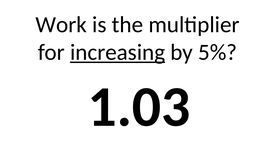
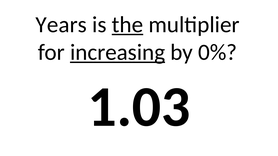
Work: Work -> Years
the underline: none -> present
5%: 5% -> 0%
